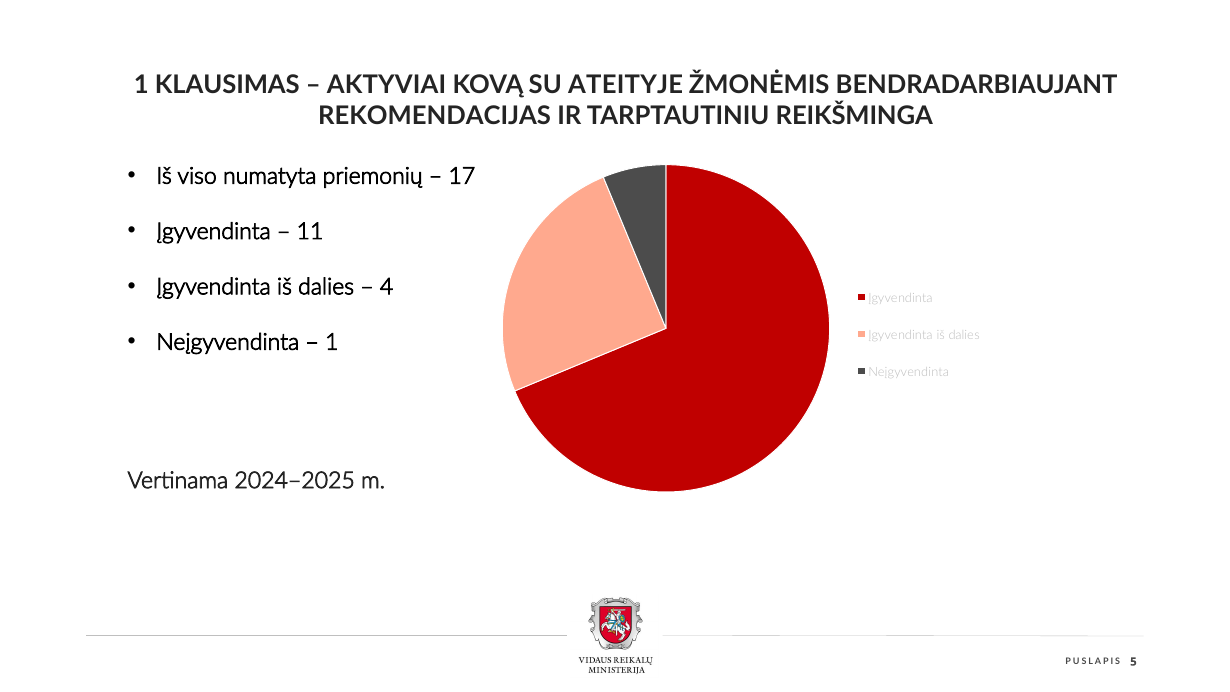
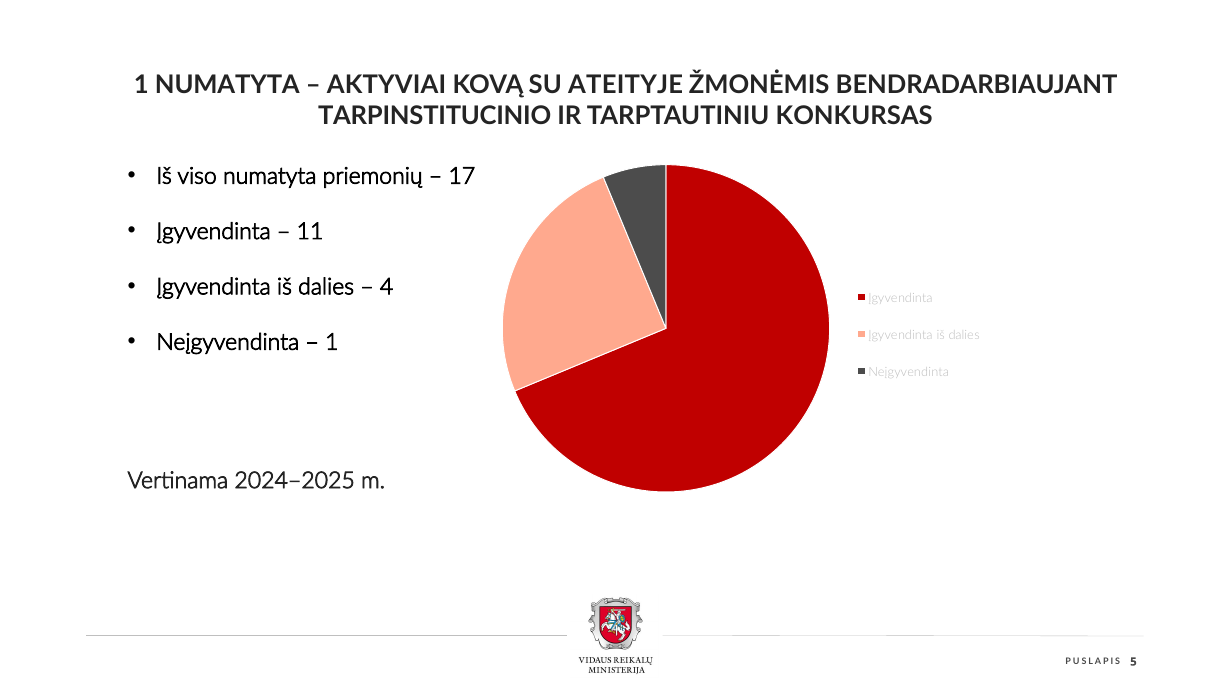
1 KLAUSIMAS: KLAUSIMAS -> NUMATYTA
REKOMENDACIJAS: REKOMENDACIJAS -> TARPINSTITUCINIO
REIKŠMINGA: REIKŠMINGA -> KONKURSAS
